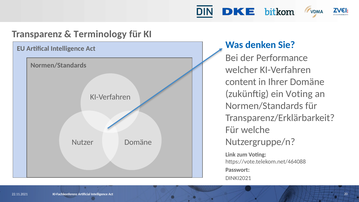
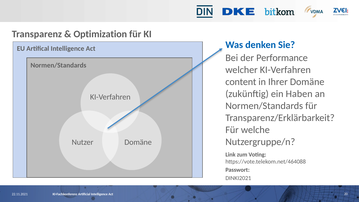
Terminology: Terminology -> Optimization
ein Voting: Voting -> Haben
